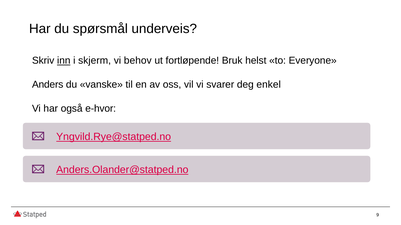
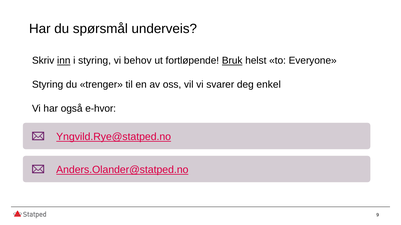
i skjerm: skjerm -> styring
Bruk underline: none -> present
Anders at (48, 85): Anders -> Styring
vanske: vanske -> trenger
